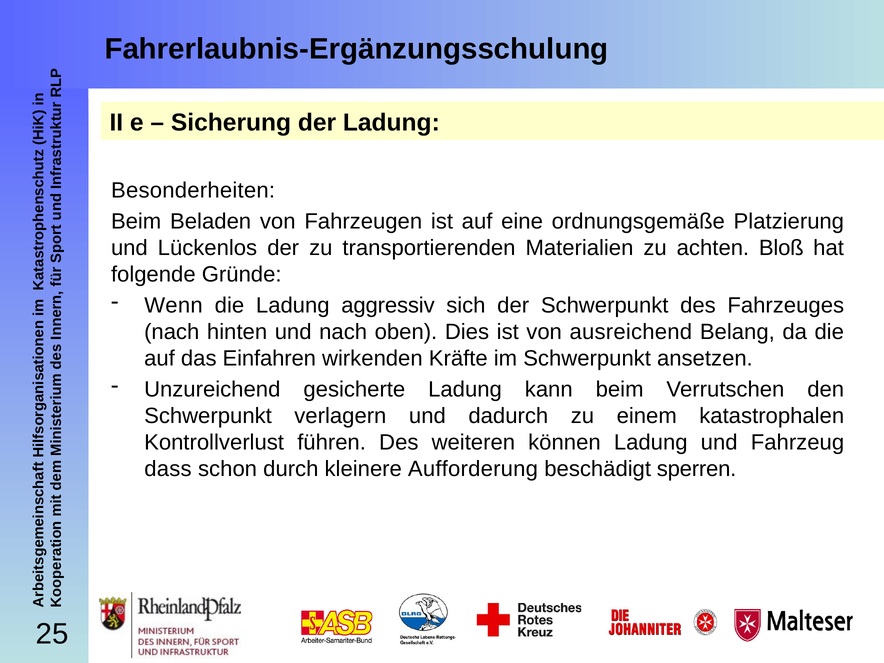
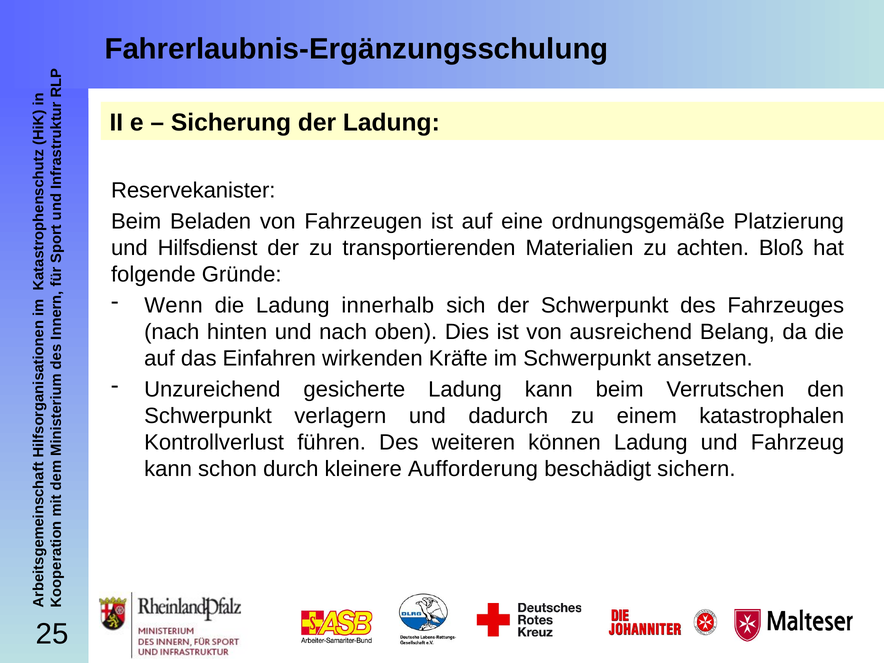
Besonderheiten: Besonderheiten -> Reservekanister
Lückenlos: Lückenlos -> Hilfsdienst
aggressiv: aggressiv -> innerhalb
dass at (168, 469): dass -> kann
sperren: sperren -> sichern
